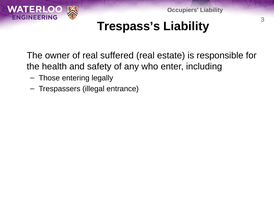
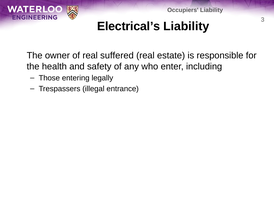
Trespass’s: Trespass’s -> Electrical’s
